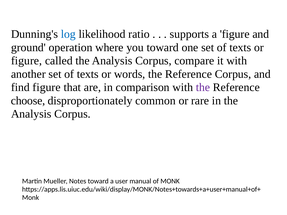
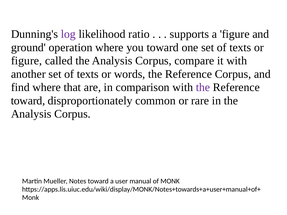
log colour: blue -> purple
find figure: figure -> where
choose at (28, 101): choose -> toward
